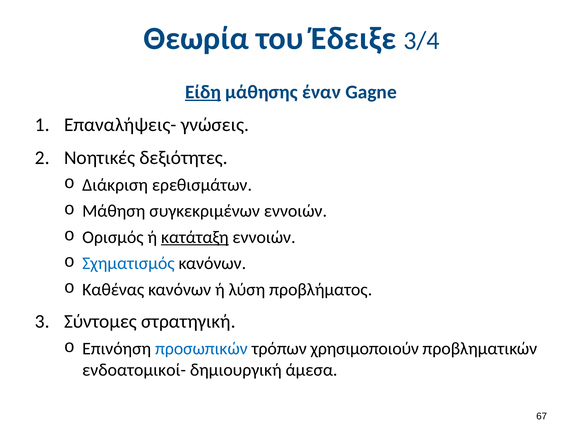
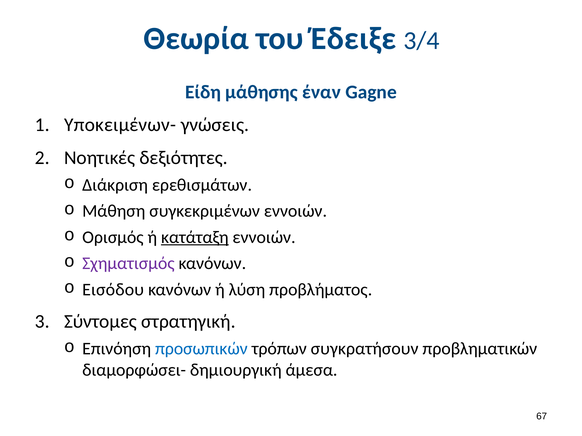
Είδη underline: present -> none
Επαναλήψεις-: Επαναλήψεις- -> Υποκειμένων-
Σχηματισμός colour: blue -> purple
Καθένας: Καθένας -> Εισόδου
χρησιμοποιούν: χρησιμοποιούν -> συγκρατήσουν
ενδοατομικοί-: ενδοατομικοί- -> διαμορφώσει-
